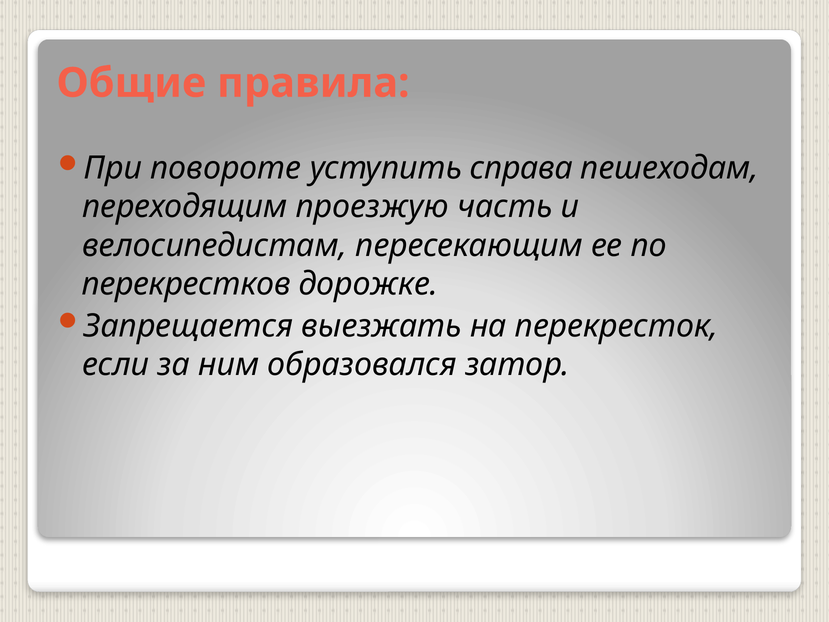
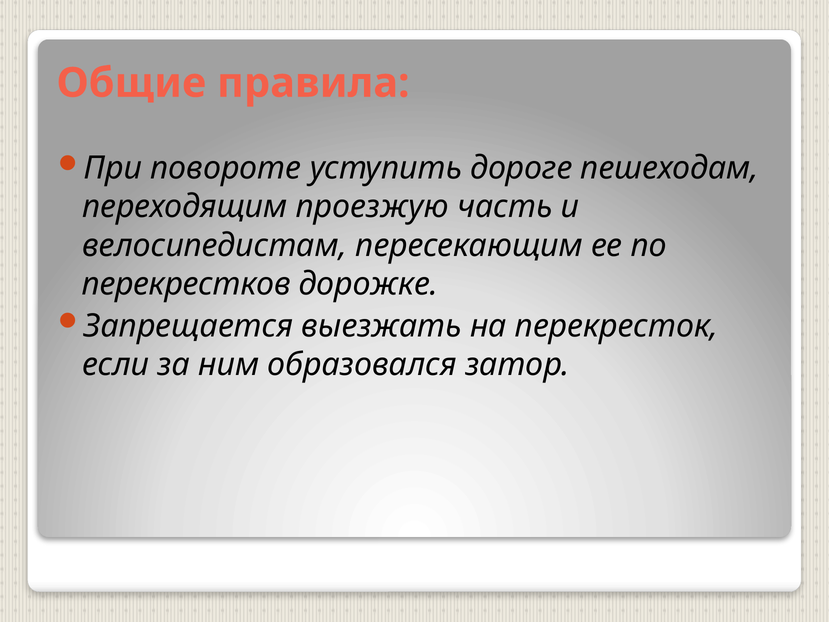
справа: справа -> дороге
